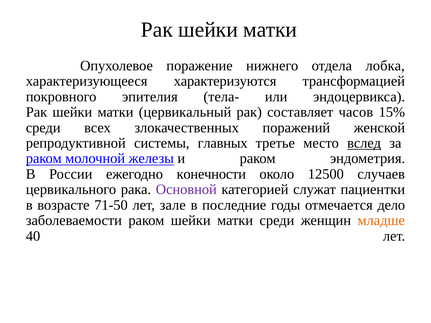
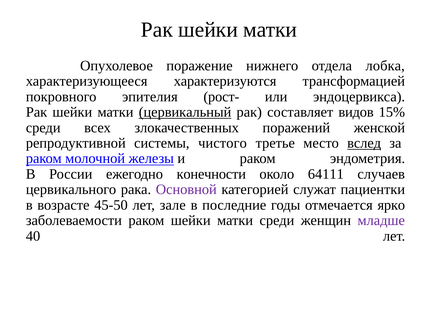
тела-: тела- -> рост-
цервикальный underline: none -> present
часов: часов -> видов
главных: главных -> чистого
12500: 12500 -> 64111
71-50: 71-50 -> 45-50
дело: дело -> ярко
младше colour: orange -> purple
